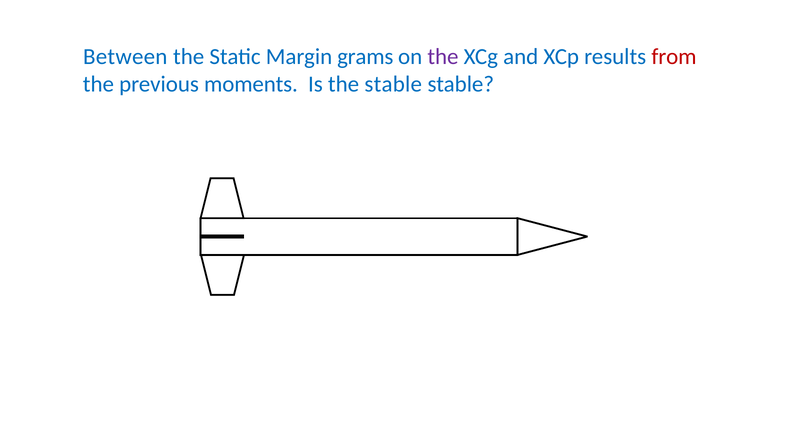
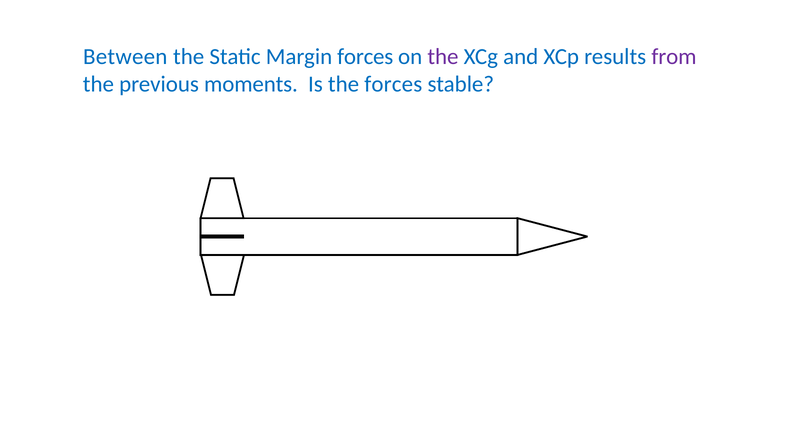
Margin grams: grams -> forces
from colour: red -> purple
the stable: stable -> forces
